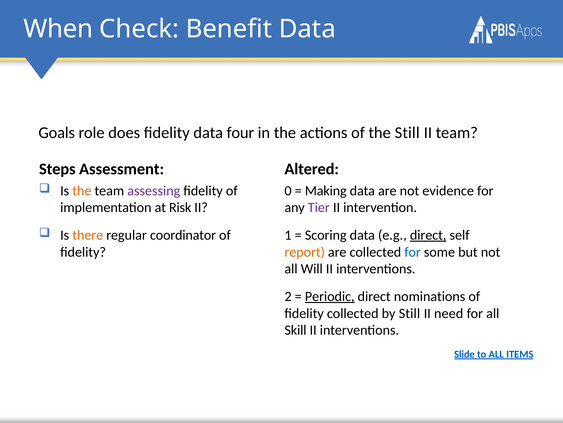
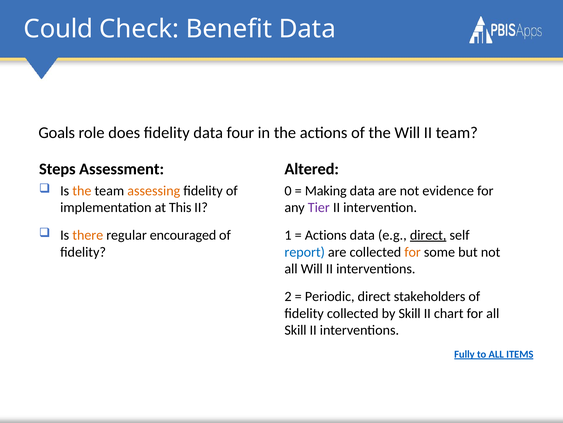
When: When -> Could
the Still: Still -> Will
assessing colour: purple -> orange
Risk: Risk -> This
coordinator: coordinator -> encouraged
Scoring at (326, 235): Scoring -> Actions
report colour: orange -> blue
for at (413, 252) colour: blue -> orange
Periodic underline: present -> none
nominations: nominations -> stakeholders
by Still: Still -> Skill
need: need -> chart
Slide: Slide -> Fully
